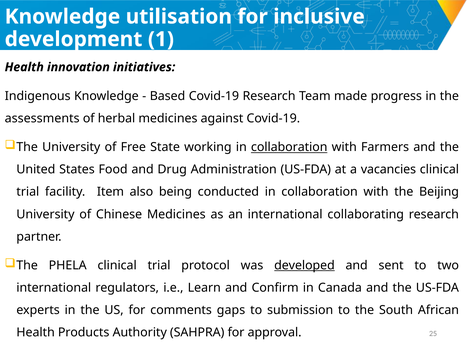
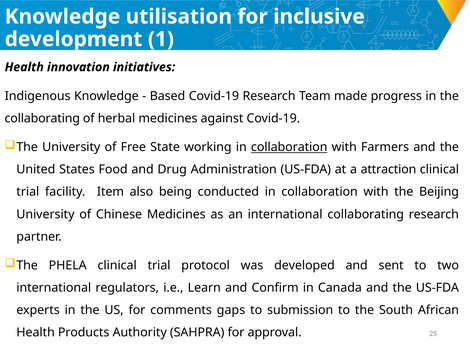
assessments at (42, 118): assessments -> collaborating
vacancies: vacancies -> attraction
developed underline: present -> none
